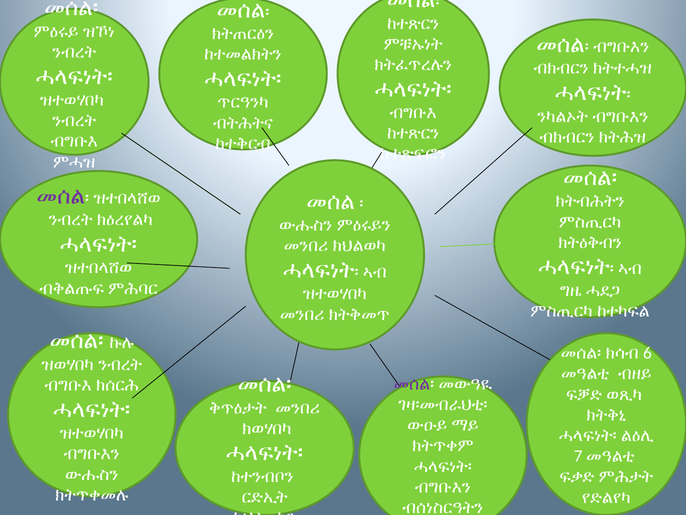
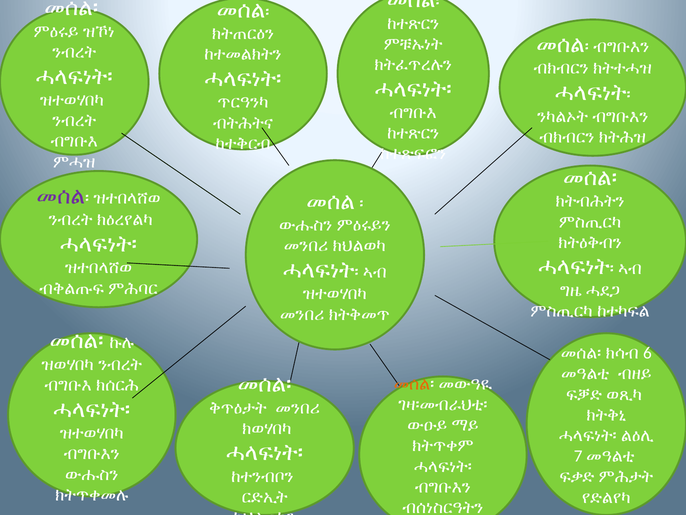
መሰል at (412, 384) colour: purple -> orange
